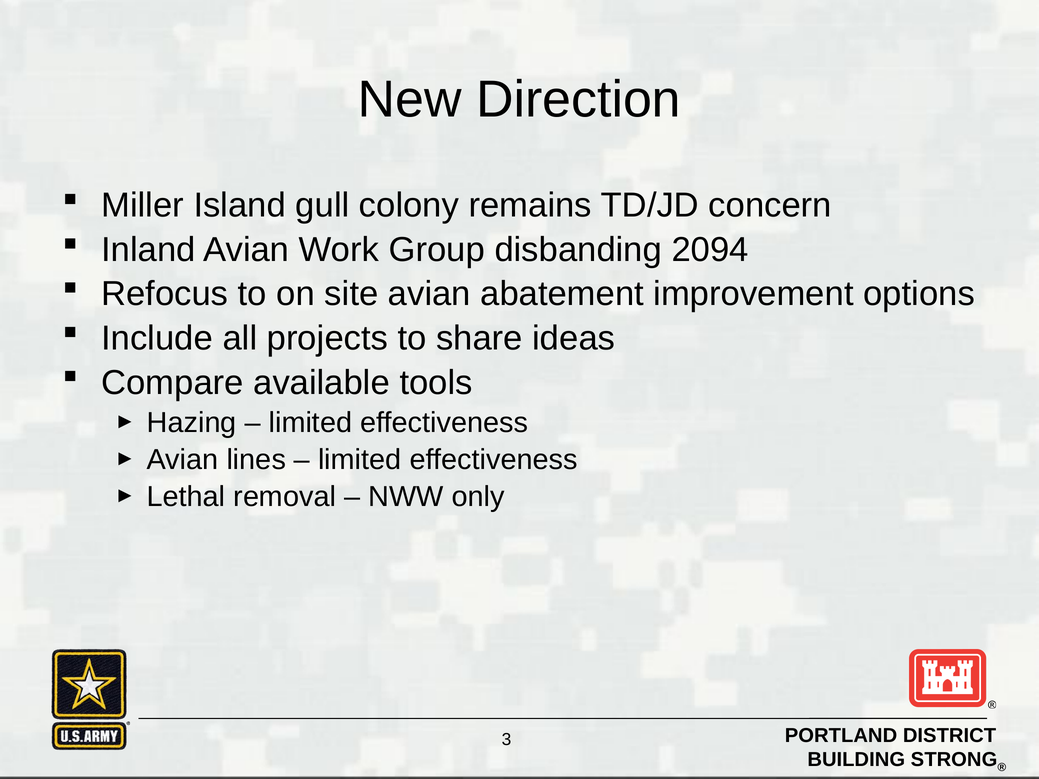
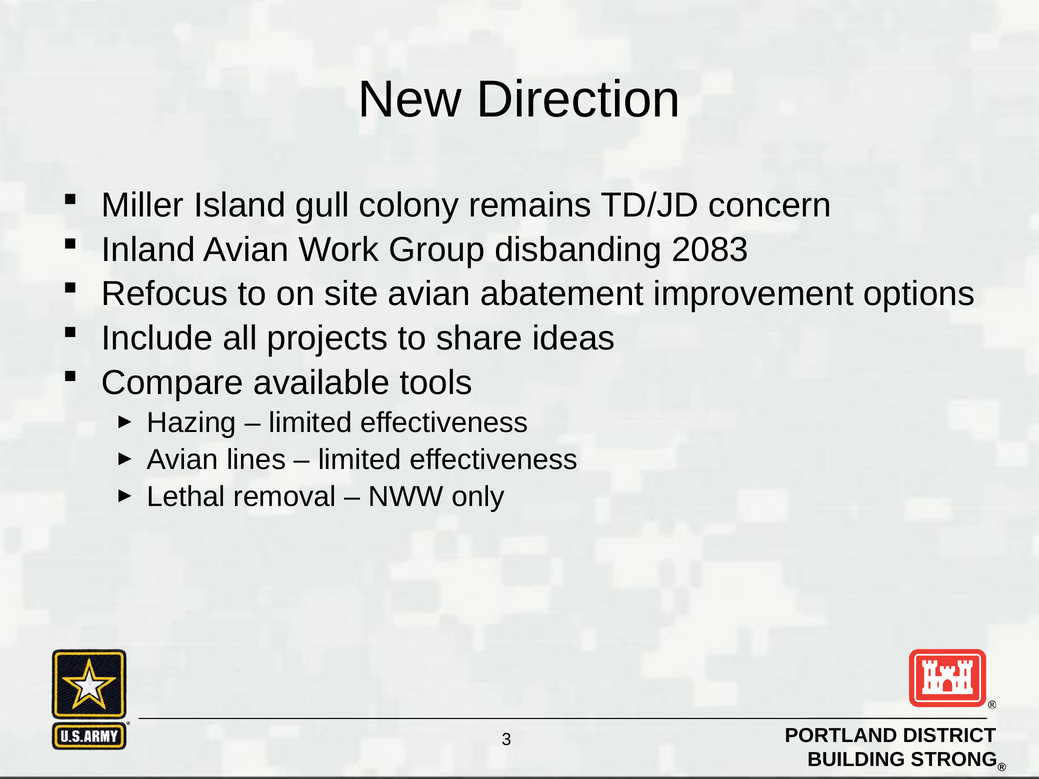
2094: 2094 -> 2083
